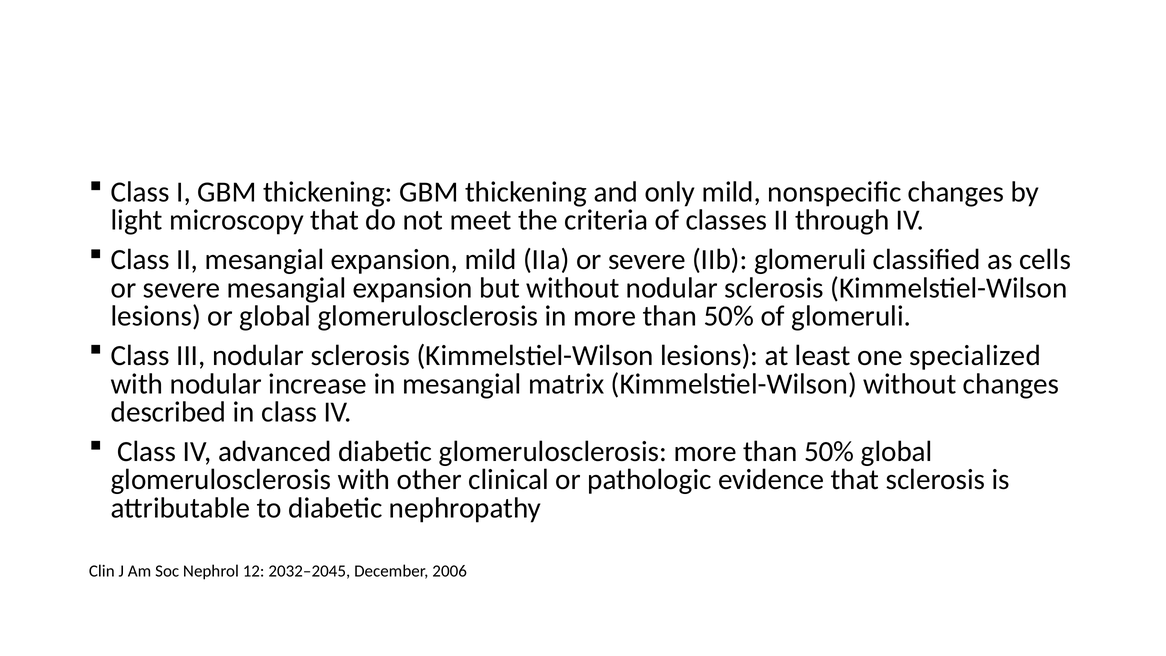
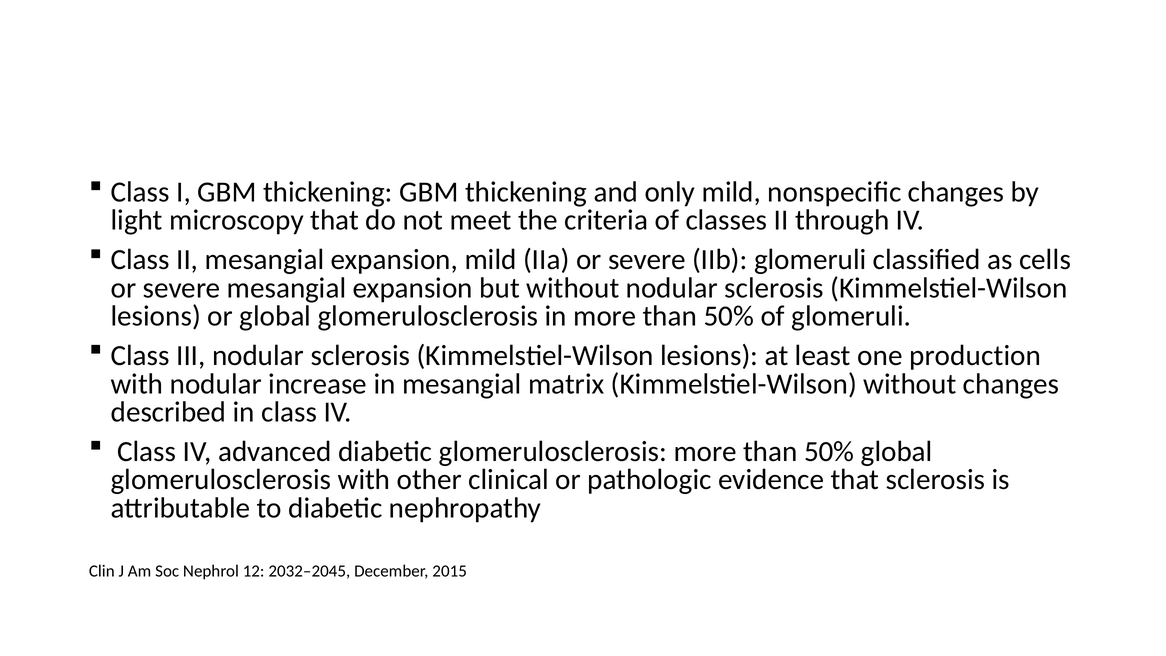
specialized: specialized -> production
2006: 2006 -> 2015
